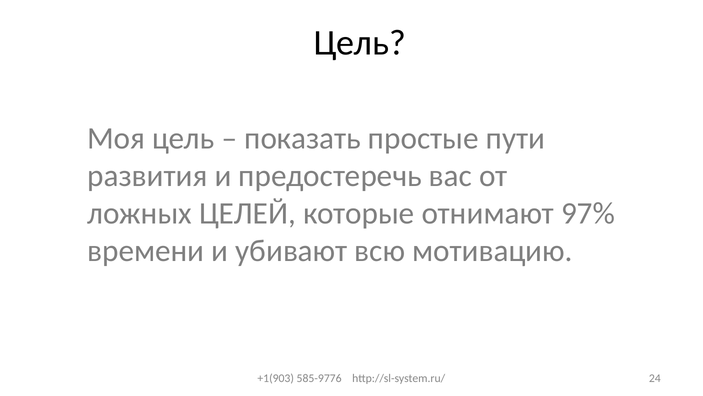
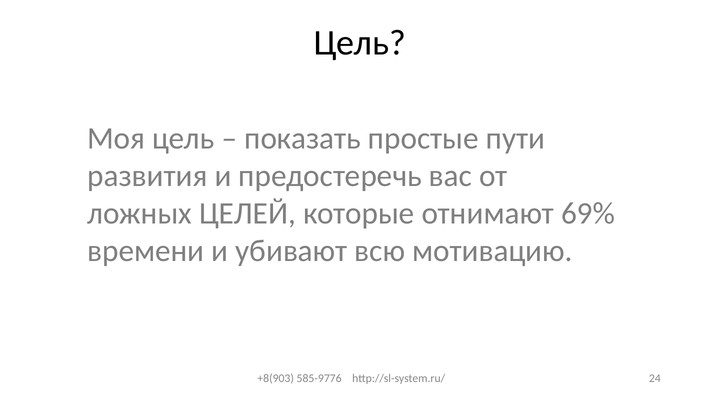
97%: 97% -> 69%
+1(903: +1(903 -> +8(903
